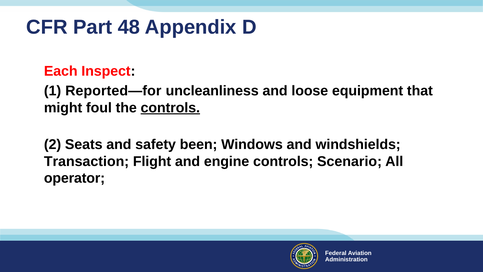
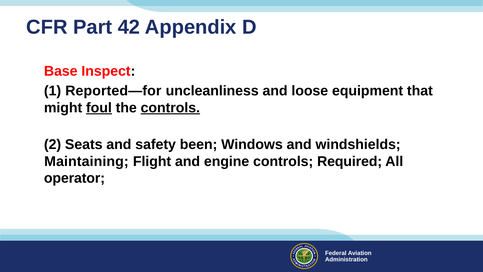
48: 48 -> 42
Each: Each -> Base
foul underline: none -> present
Transaction: Transaction -> Maintaining
Scenario: Scenario -> Required
